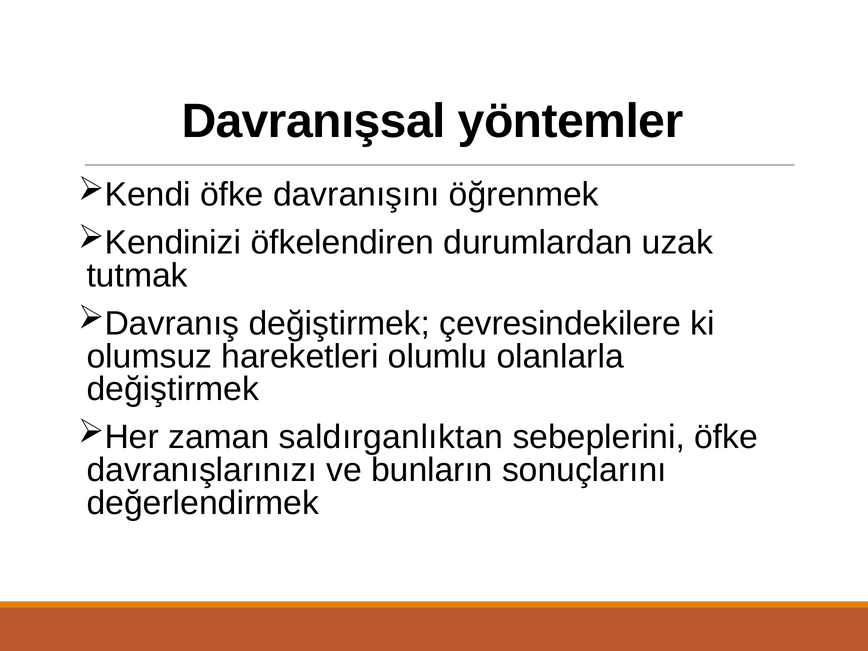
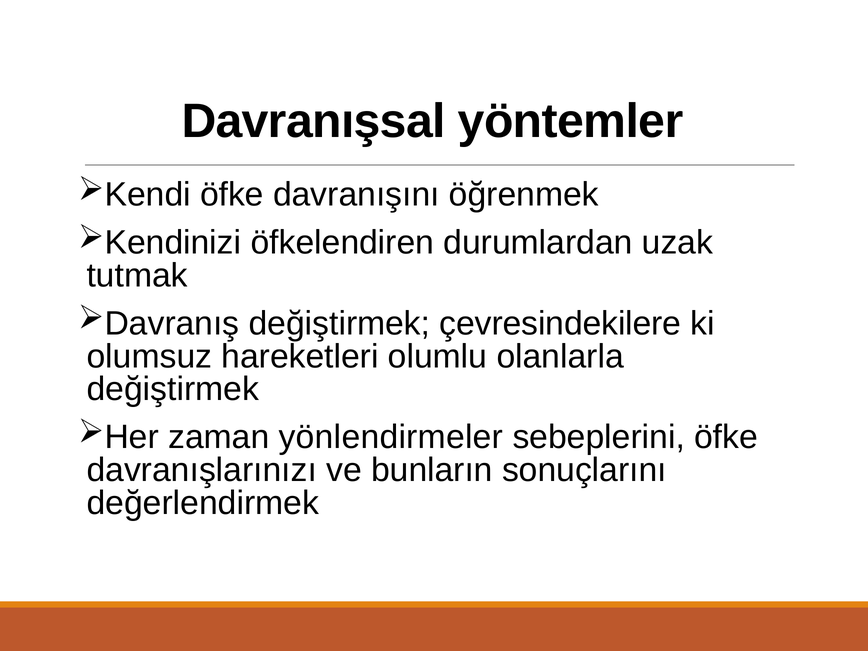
saldırganlıktan: saldırganlıktan -> yönlendirmeler
